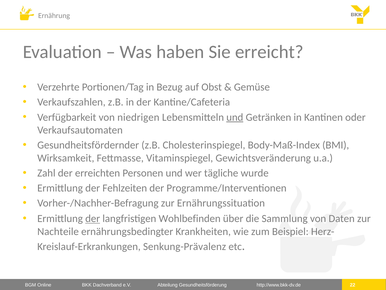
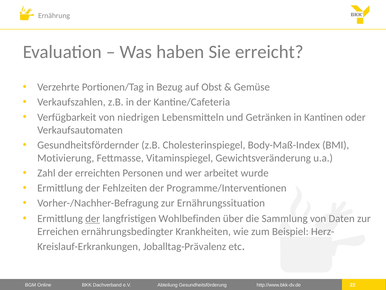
und at (235, 117) underline: present -> none
Wirksamkeit: Wirksamkeit -> Motivierung
tägliche: tägliche -> arbeitet
Nachteile: Nachteile -> Erreichen
Senkung-Prävalenz: Senkung-Prävalenz -> Joballtag-Prävalenz
